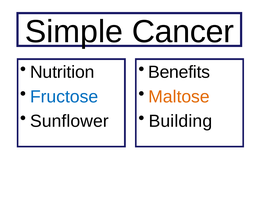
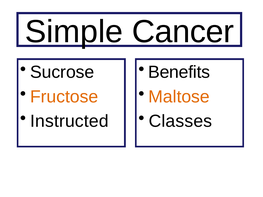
Nutrition: Nutrition -> Sucrose
Fructose colour: blue -> orange
Sunflower: Sunflower -> Instructed
Building: Building -> Classes
